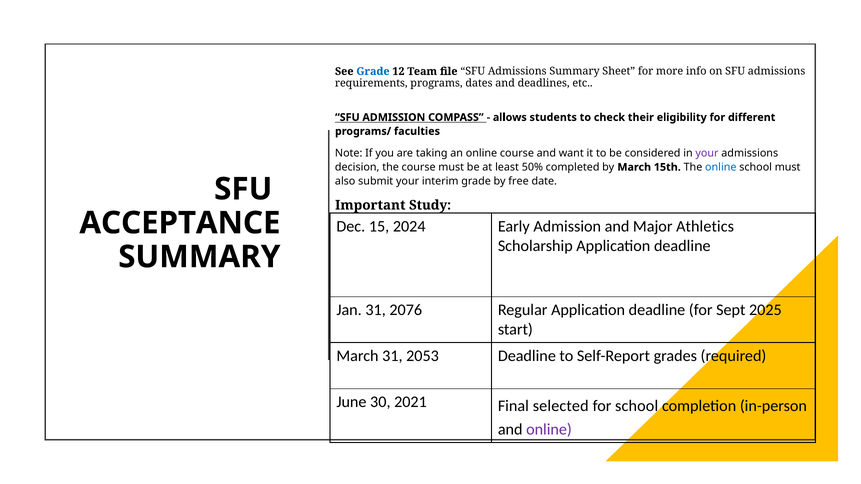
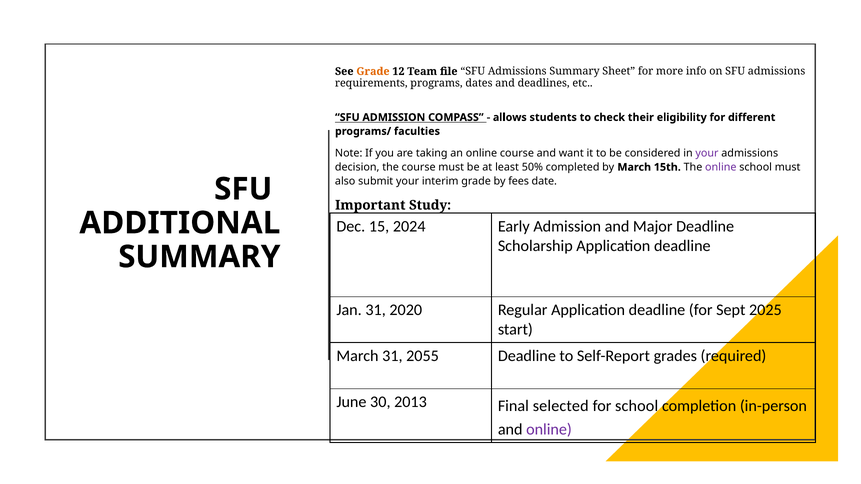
Grade at (373, 71) colour: blue -> orange
online at (721, 167) colour: blue -> purple
free: free -> fees
ACCEPTANCE: ACCEPTANCE -> ADDITIONAL
Major Athletics: Athletics -> Deadline
2076: 2076 -> 2020
2053: 2053 -> 2055
2021: 2021 -> 2013
